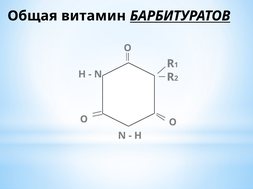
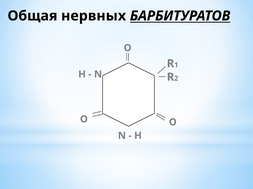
витамин: витамин -> нервных
